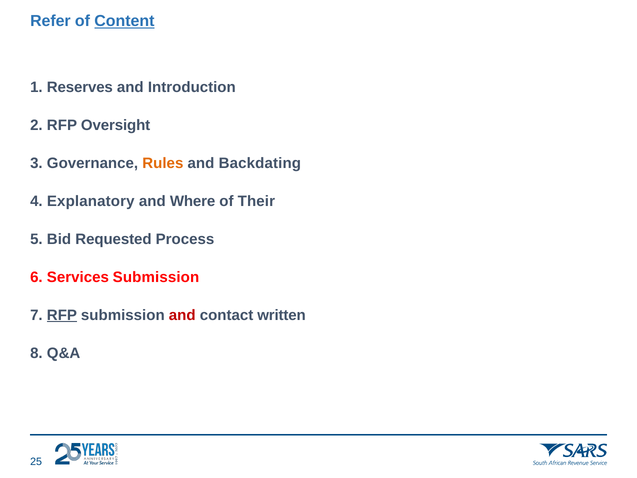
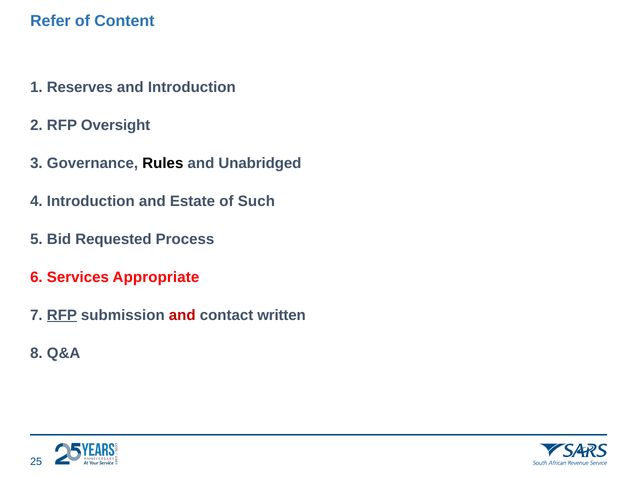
Content underline: present -> none
Rules colour: orange -> black
Backdating: Backdating -> Unabridged
4 Explanatory: Explanatory -> Introduction
Where: Where -> Estate
Their: Their -> Such
Services Submission: Submission -> Appropriate
